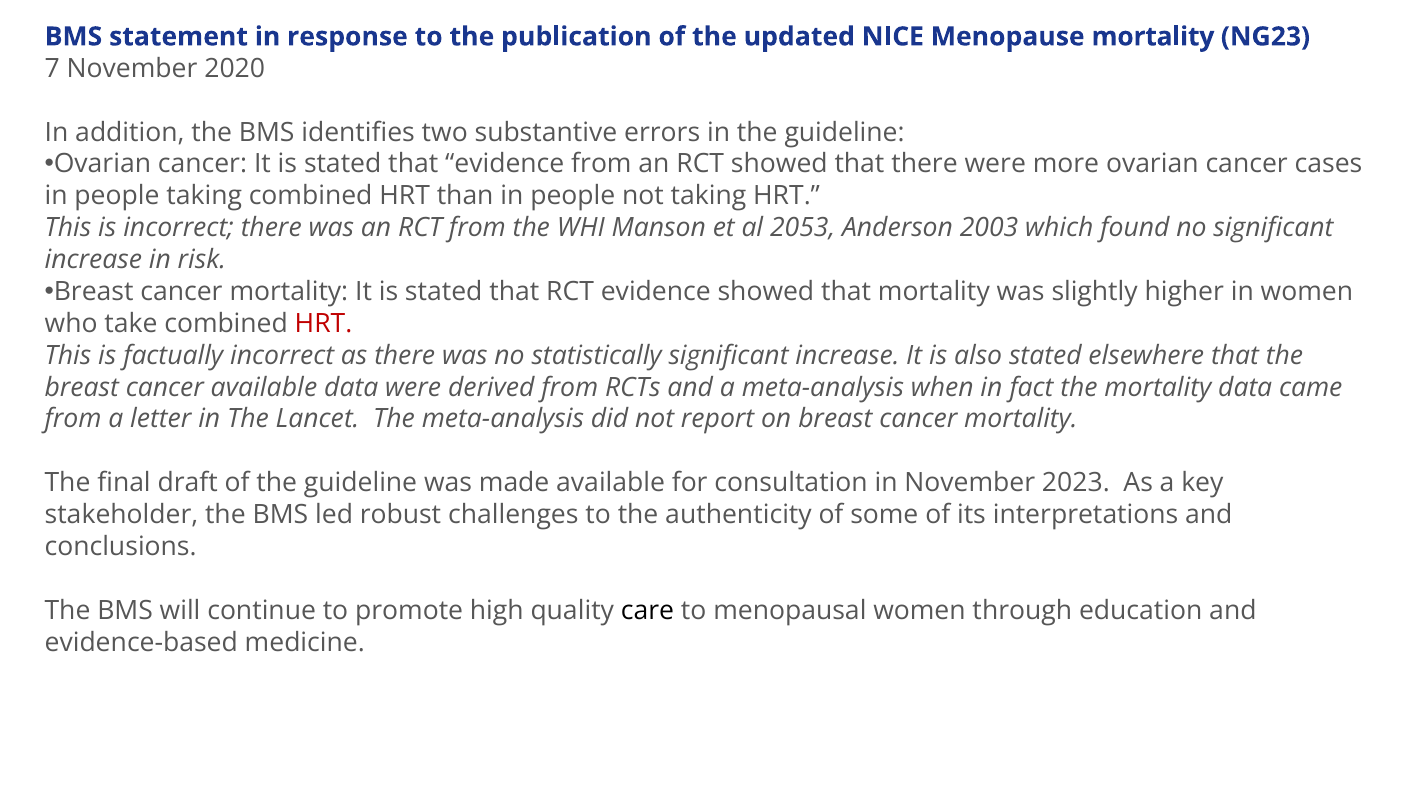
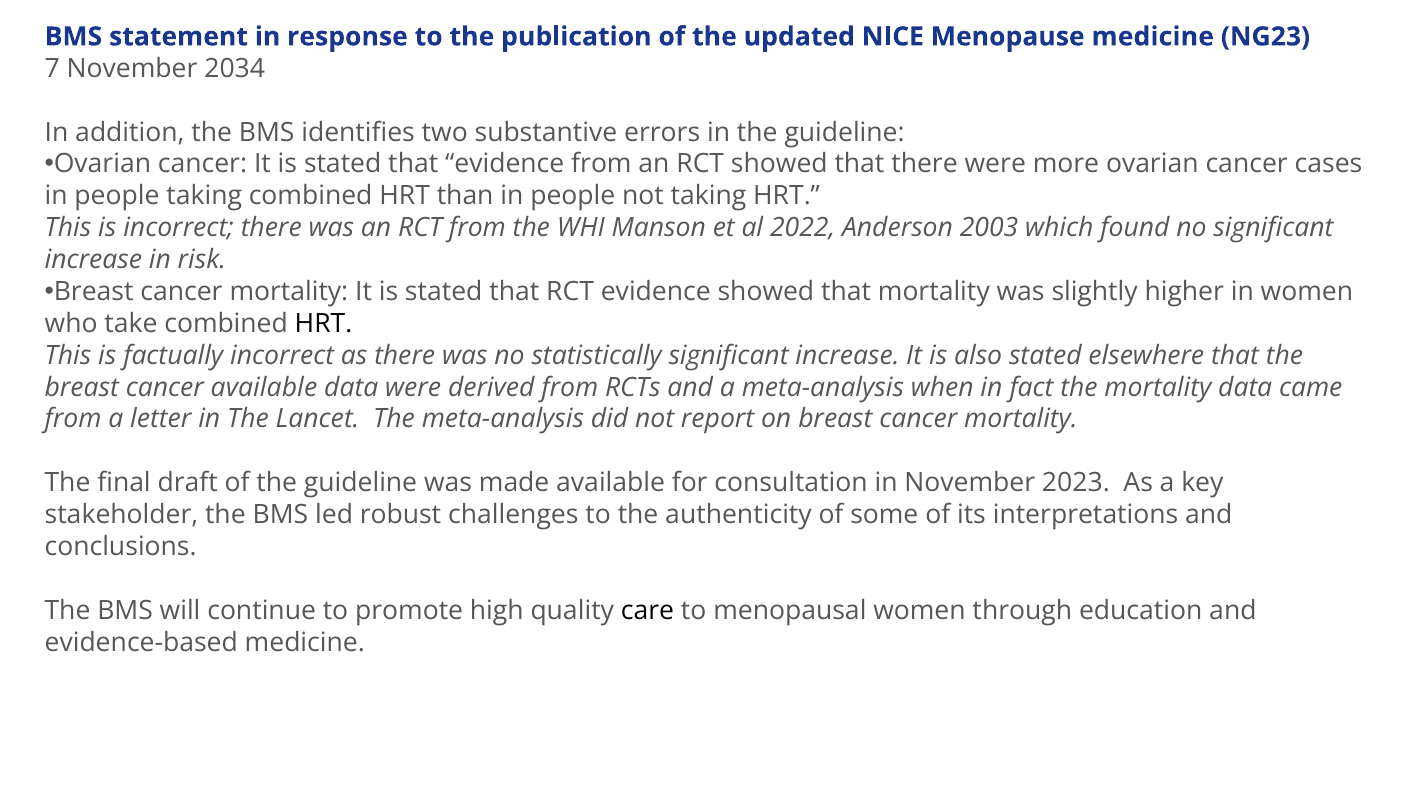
Menopause mortality: mortality -> medicine
2020: 2020 -> 2034
2053: 2053 -> 2022
HRT at (324, 324) colour: red -> black
